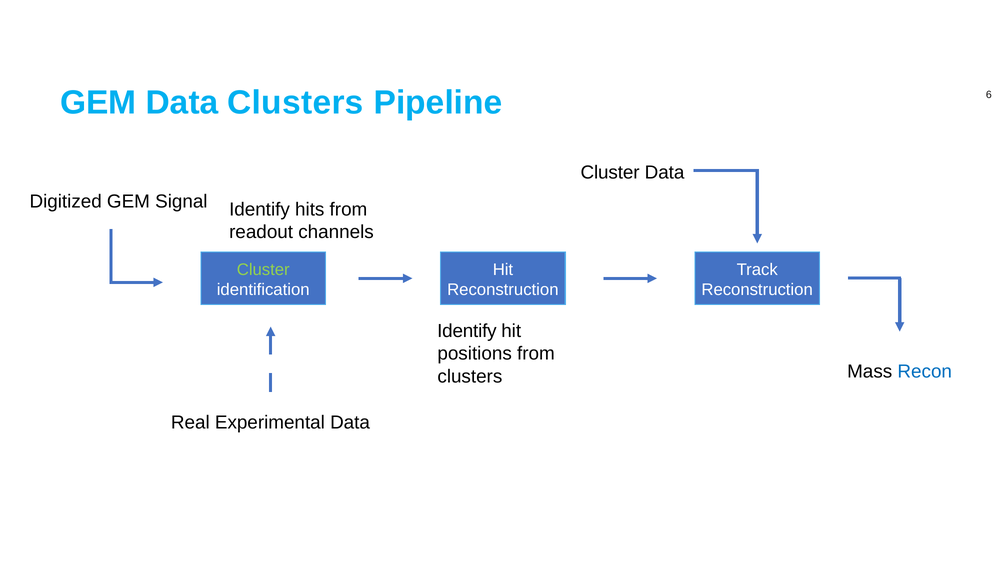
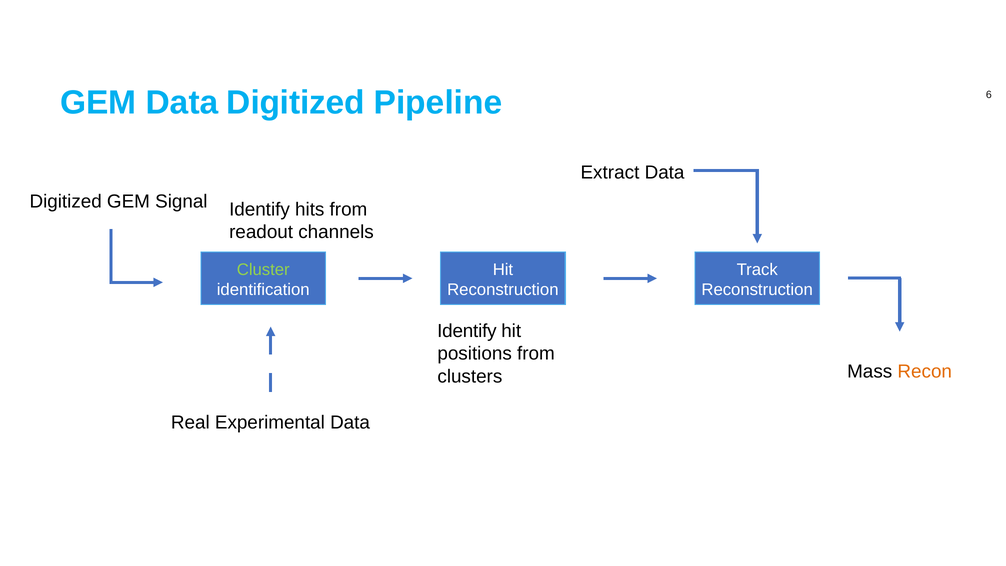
Data Clusters: Clusters -> Digitized
Cluster at (610, 172): Cluster -> Extract
Recon colour: blue -> orange
